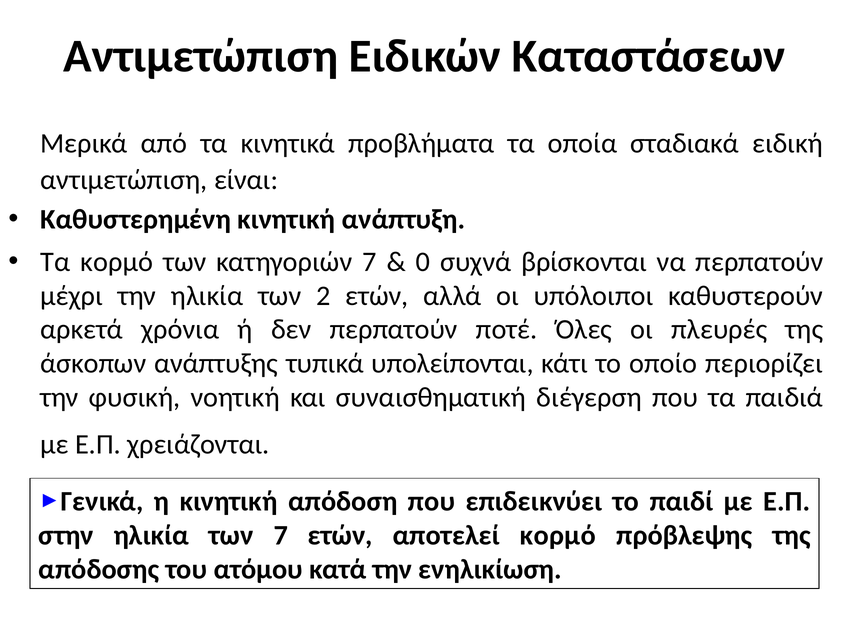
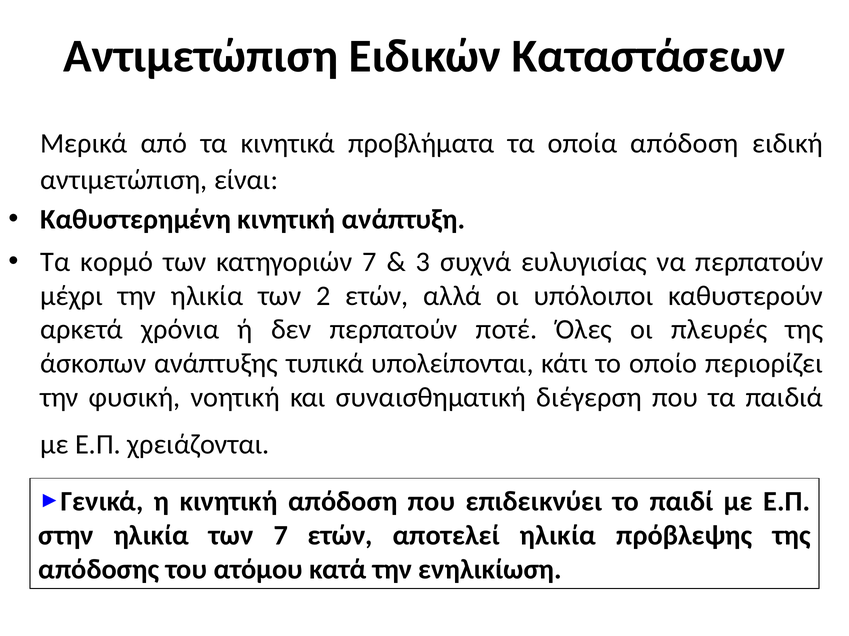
οποία σταδιακά: σταδιακά -> απόδοση
0: 0 -> 3
βρίσκονται: βρίσκονται -> ευλυγισίας
αποτελεί κορμό: κορμό -> ηλικία
